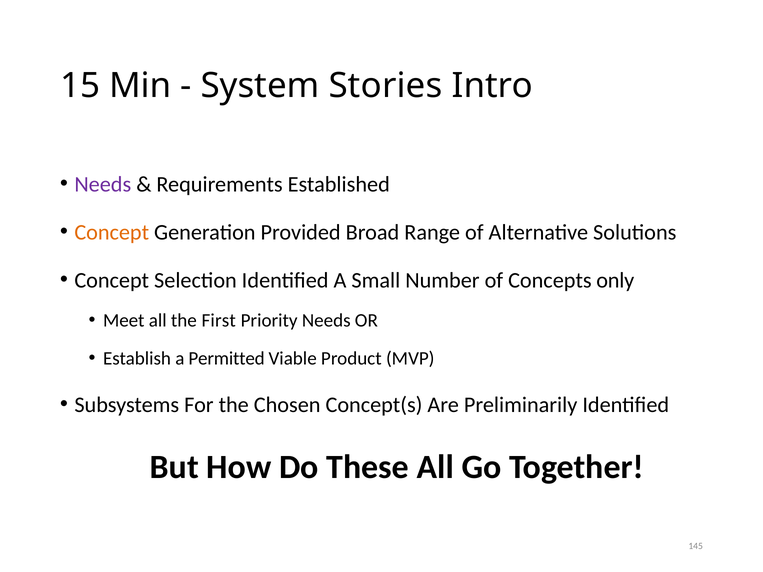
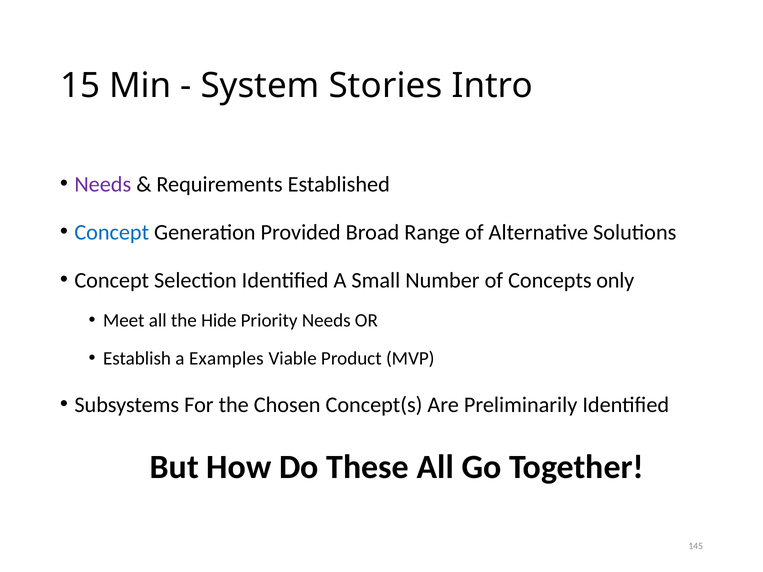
Concept at (112, 232) colour: orange -> blue
First: First -> Hide
Permitted: Permitted -> Examples
